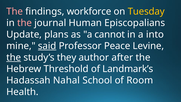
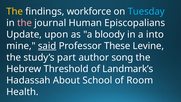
The at (15, 11) colour: pink -> yellow
Tuesday colour: yellow -> light blue
plans: plans -> upon
cannot: cannot -> bloody
Peace: Peace -> These
the at (14, 57) underline: present -> none
they: they -> part
after: after -> song
Nahal: Nahal -> About
